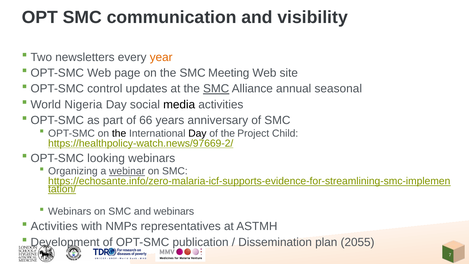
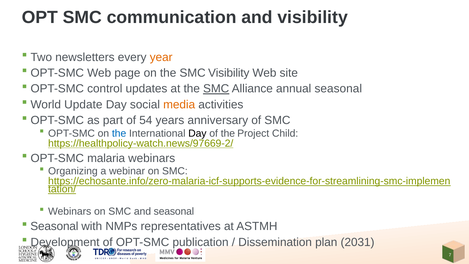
SMC Meeting: Meeting -> Visibility
Nigeria: Nigeria -> Update
media colour: black -> orange
66: 66 -> 54
the at (119, 133) colour: black -> blue
looking: looking -> malaria
webinar underline: present -> none
and webinars: webinars -> seasonal
Activities at (54, 226): Activities -> Seasonal
2055: 2055 -> 2031
